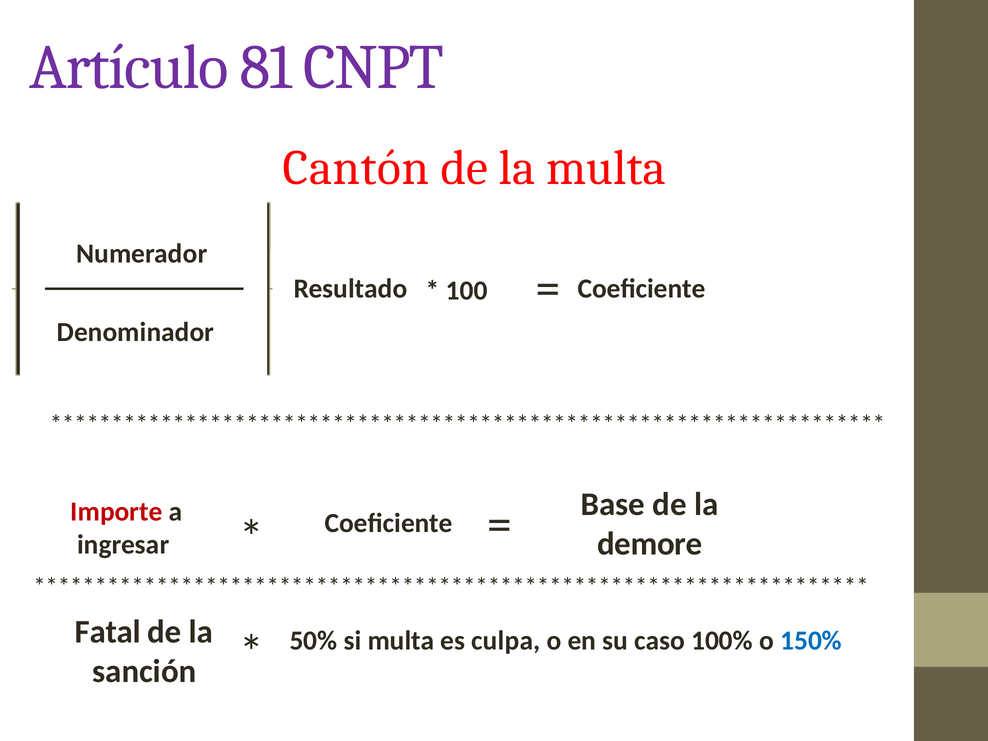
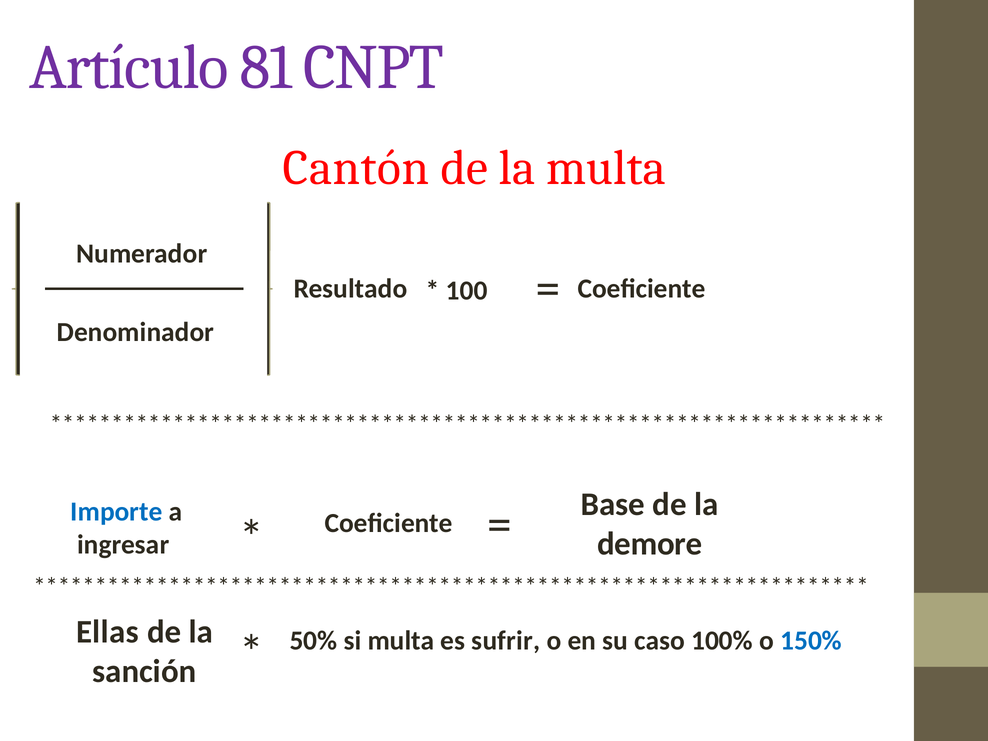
Importe colour: red -> blue
Fatal: Fatal -> Ellas
culpa: culpa -> sufrir
